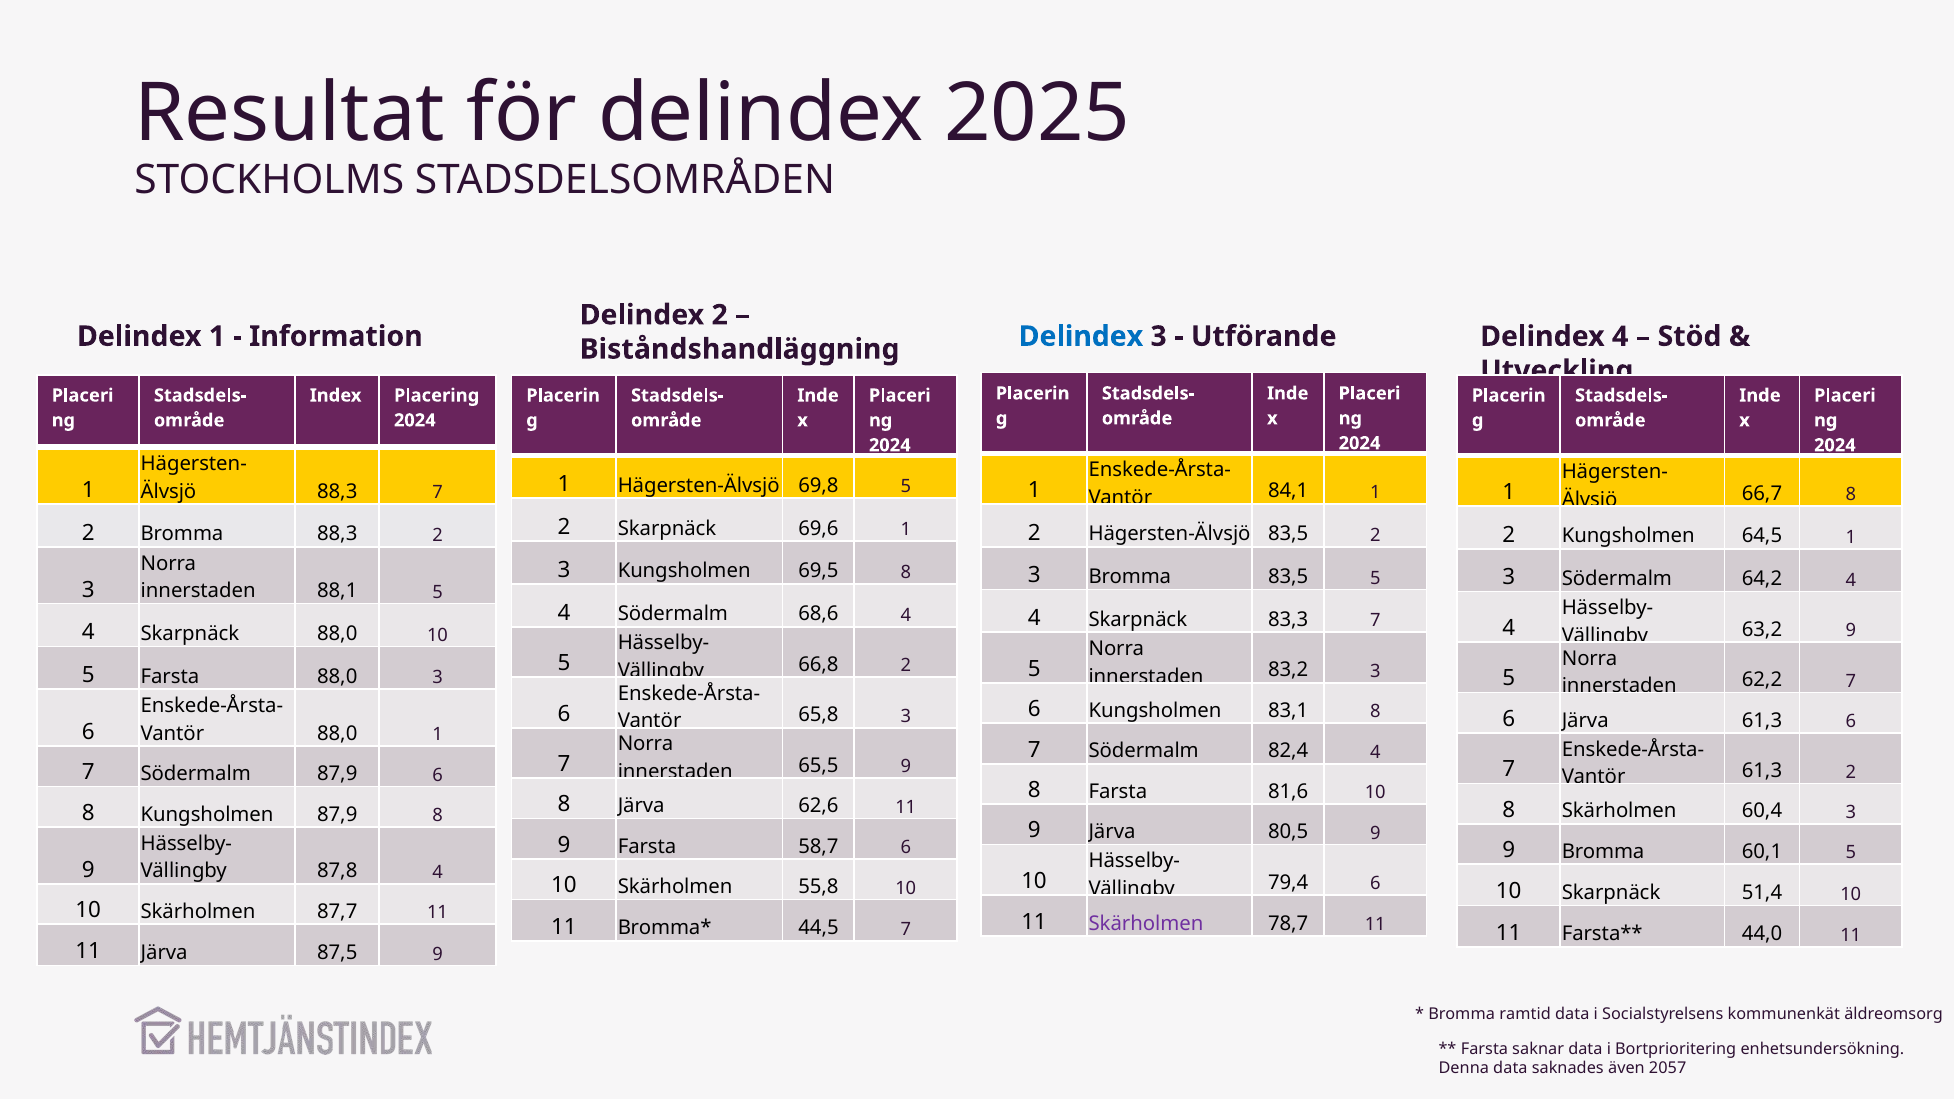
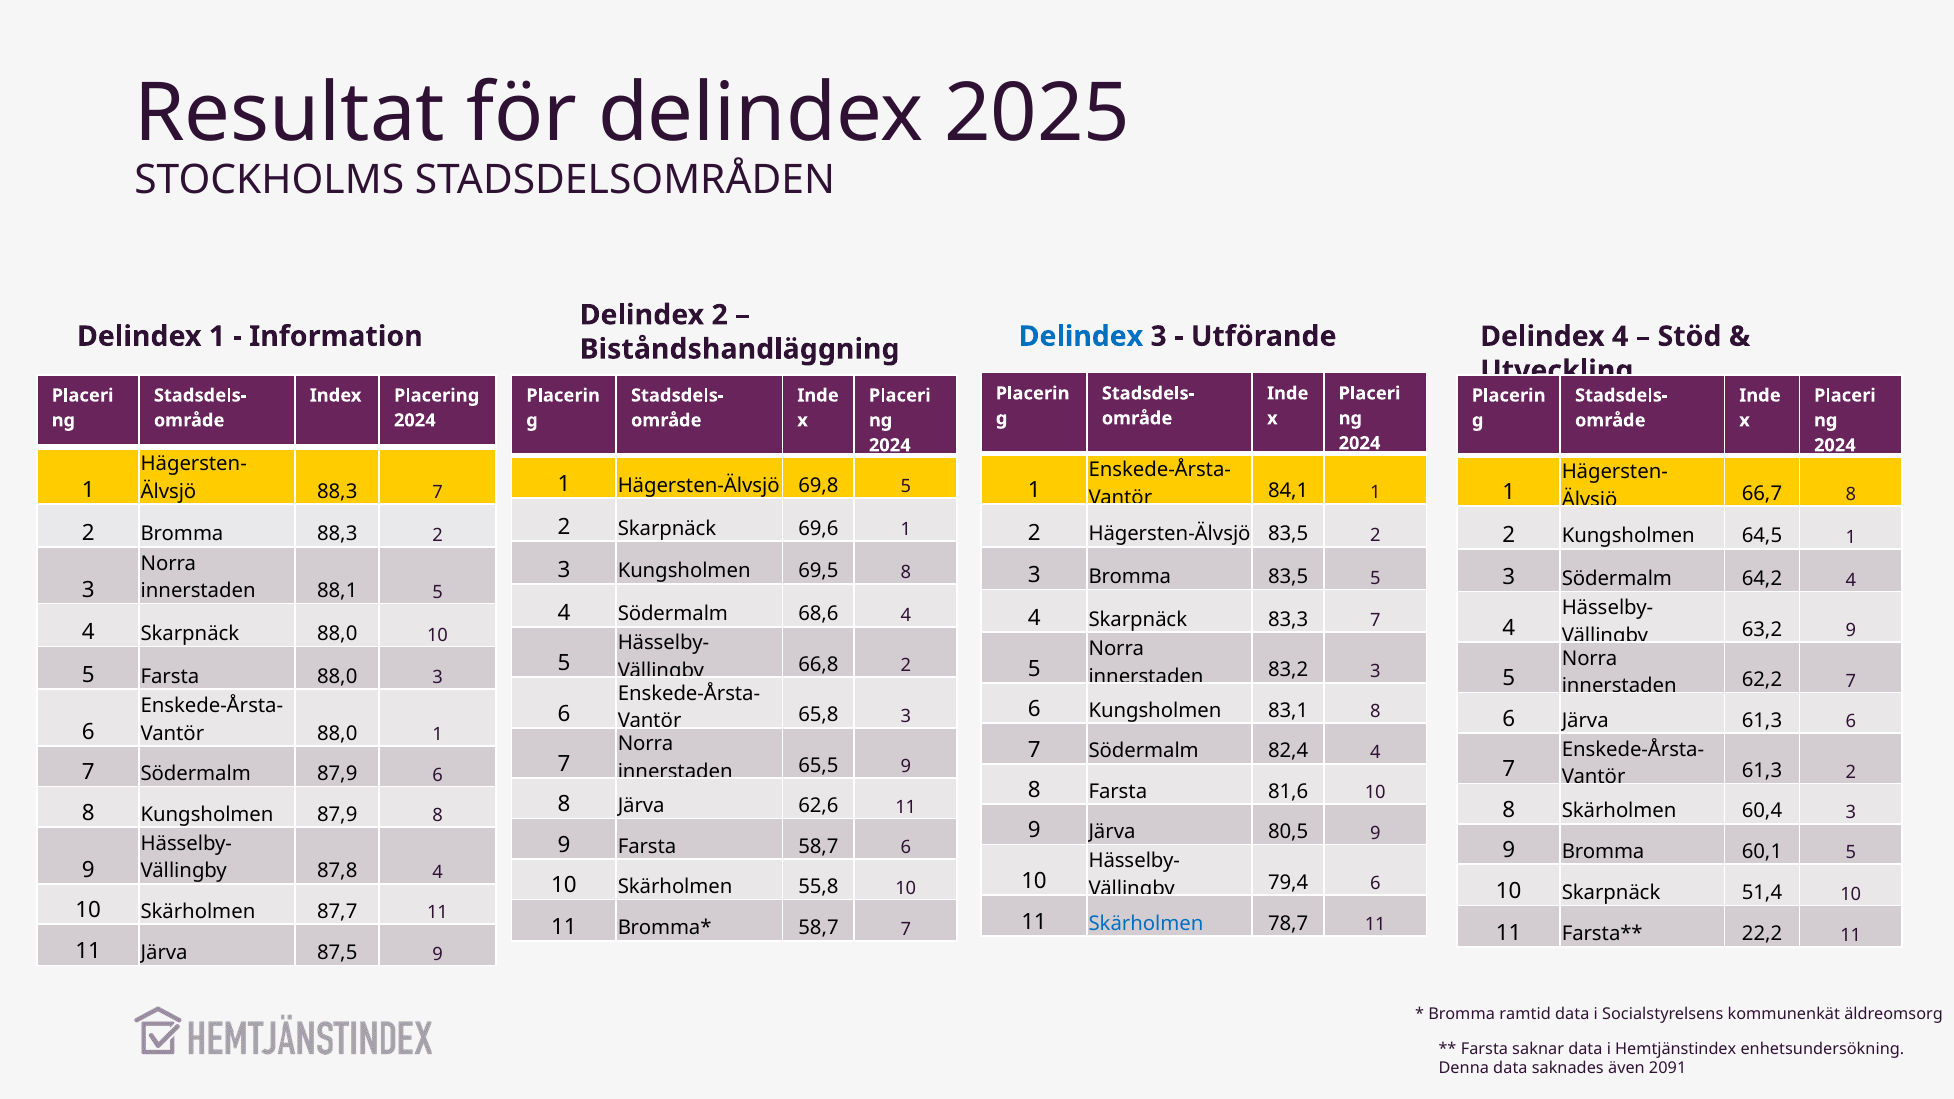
Skärholmen at (1146, 924) colour: purple -> blue
44,5 at (819, 928): 44,5 -> 58,7
44,0: 44,0 -> 22,2
Bortprioritering: Bortprioritering -> Hemtjänstindex
2057: 2057 -> 2091
